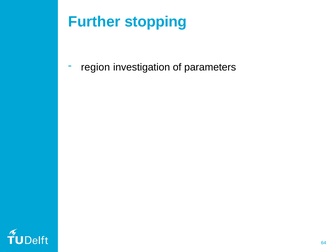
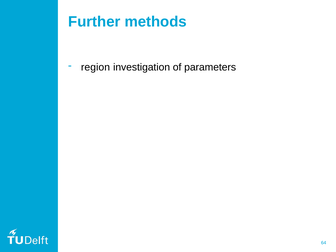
stopping: stopping -> methods
